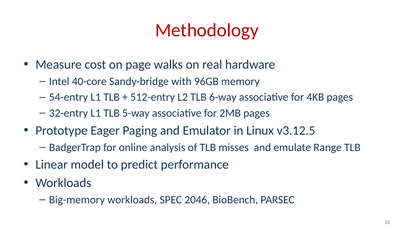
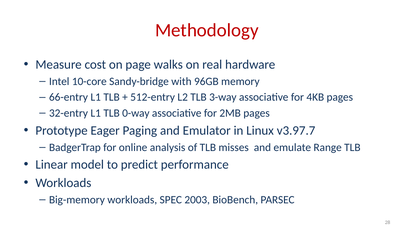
40-core: 40-core -> 10-core
54-entry: 54-entry -> 66-entry
6-way: 6-way -> 3-way
5-way: 5-way -> 0-way
v3.12.5: v3.12.5 -> v3.97.7
2046: 2046 -> 2003
